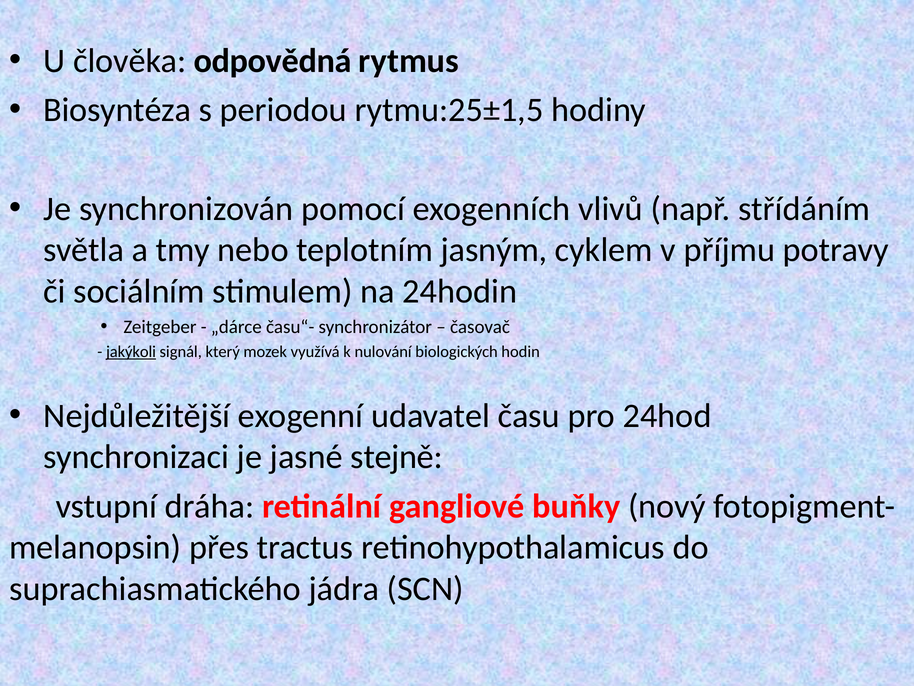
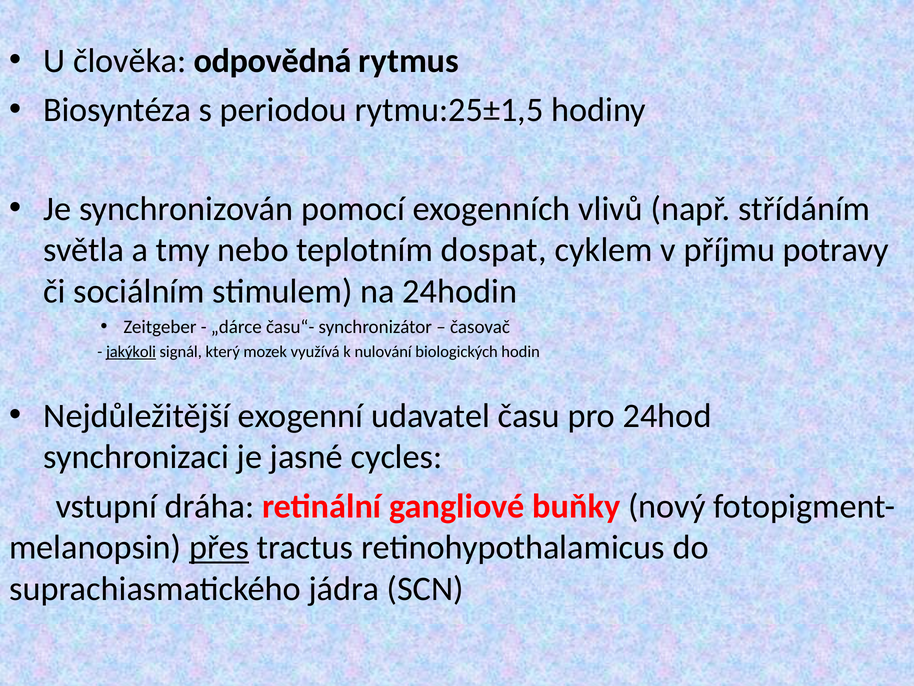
jasným: jasným -> dospat
stejně: stejně -> cycles
přes underline: none -> present
